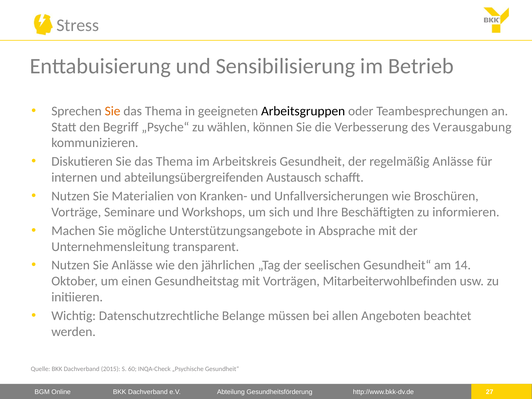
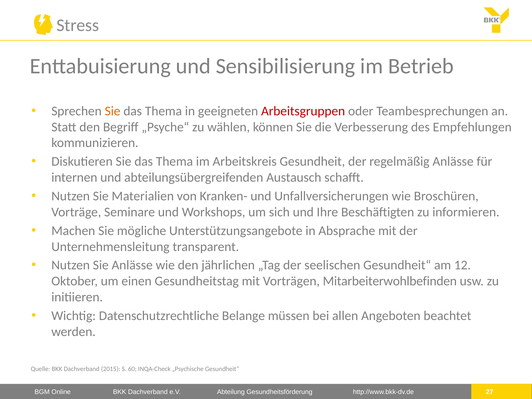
Arbeitsgruppen colour: black -> red
Verausgabung: Verausgabung -> Empfehlungen
14: 14 -> 12
